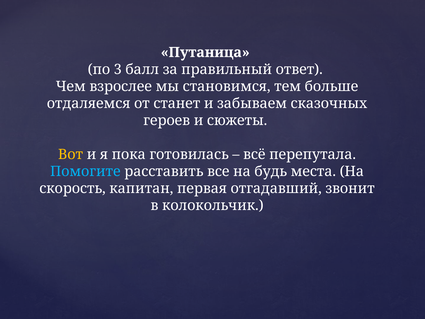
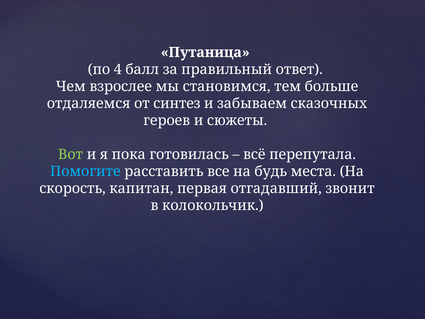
3: 3 -> 4
станет: станет -> синтез
Вот colour: yellow -> light green
